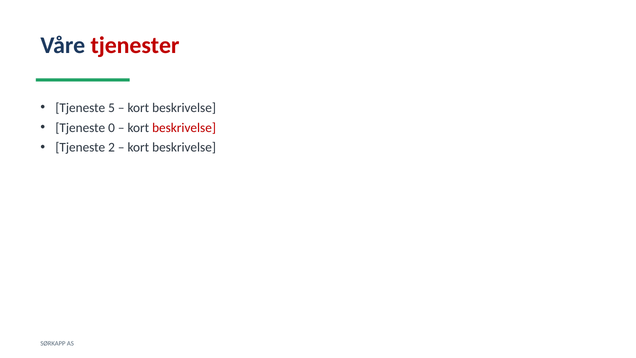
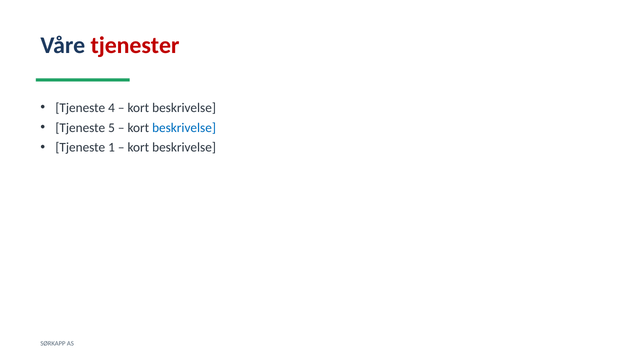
5: 5 -> 4
0: 0 -> 5
beskrivelse at (184, 128) colour: red -> blue
2: 2 -> 1
